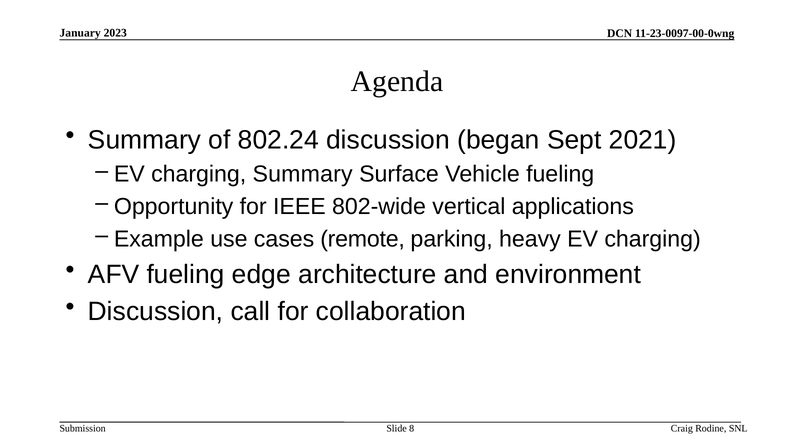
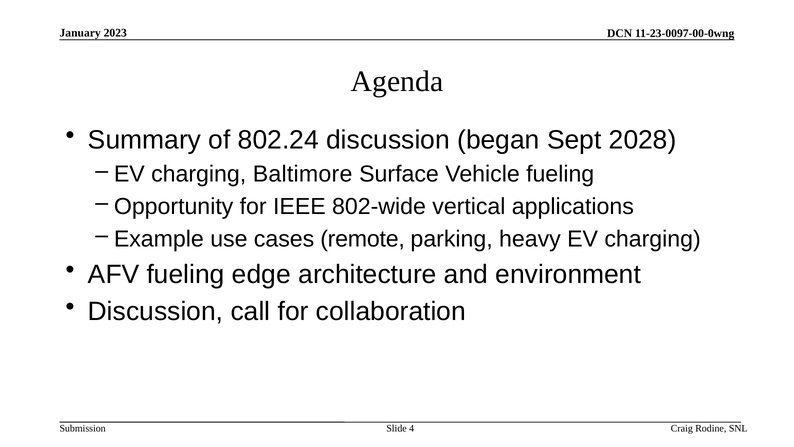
2021: 2021 -> 2028
charging Summary: Summary -> Baltimore
8: 8 -> 4
